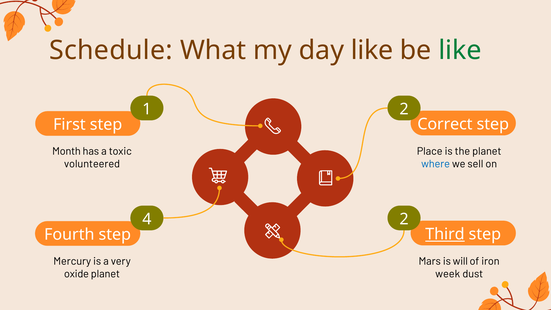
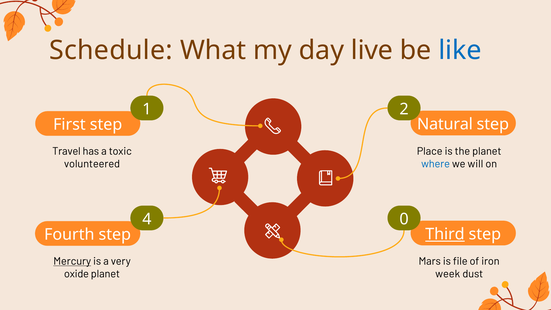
day like: like -> live
like at (460, 50) colour: green -> blue
Correct: Correct -> Natural
Month: Month -> Travel
sell: sell -> will
4 2: 2 -> 0
Mercury underline: none -> present
will: will -> file
